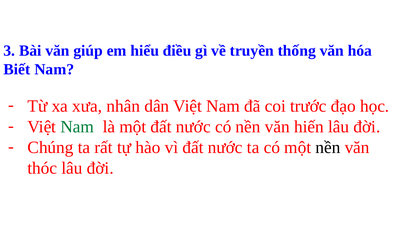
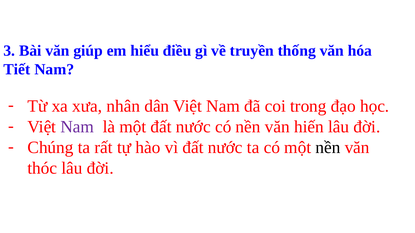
Biết: Biết -> Tiết
trước: trước -> trong
Nam at (77, 127) colour: green -> purple
